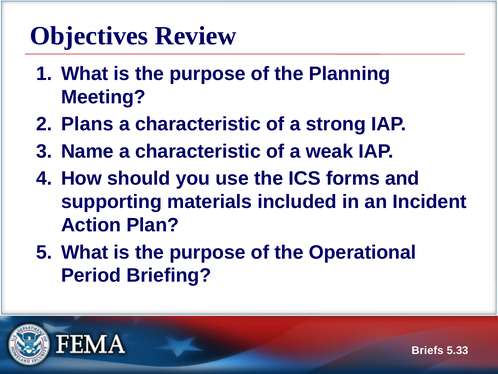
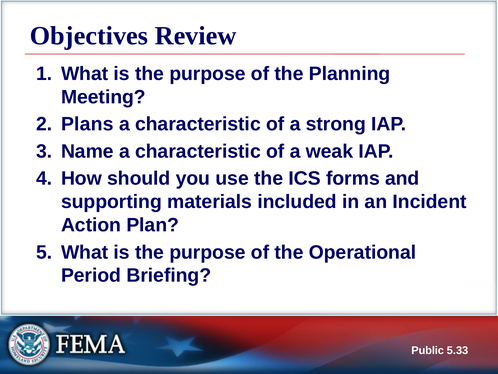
Briefs: Briefs -> Public
